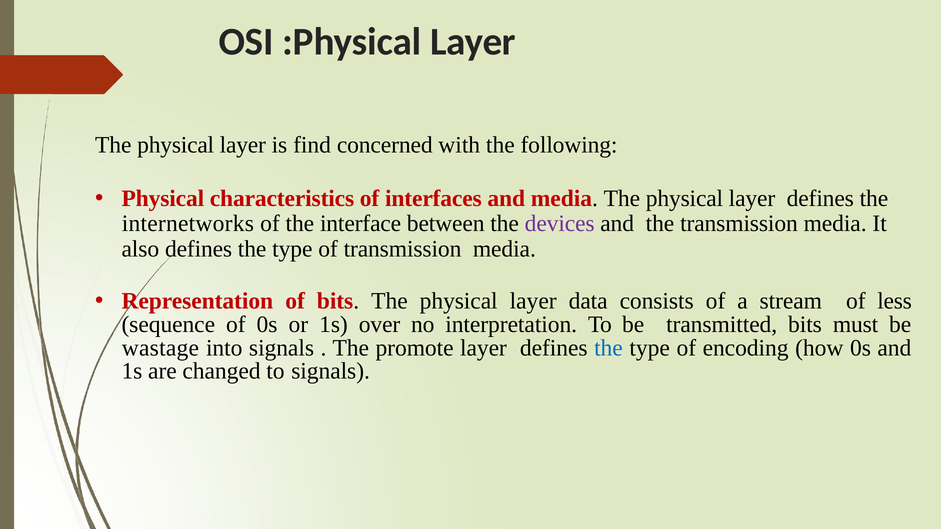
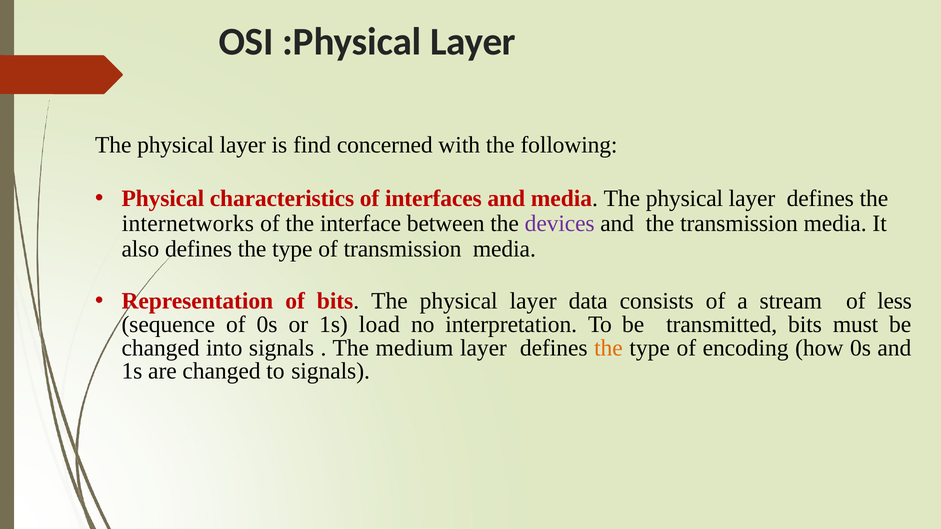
over: over -> load
wastage at (160, 348): wastage -> changed
promote: promote -> medium
the at (608, 348) colour: blue -> orange
